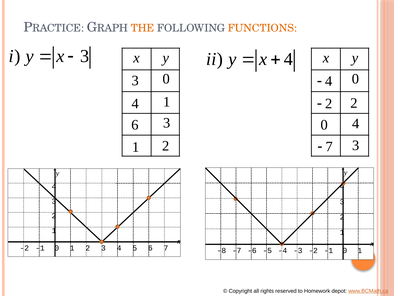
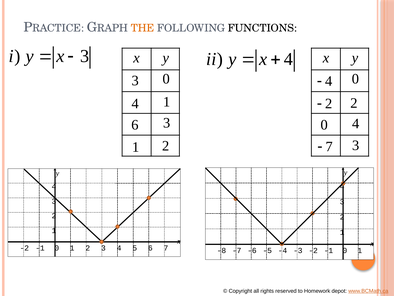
FUNCTIONS colour: orange -> black
